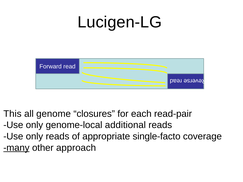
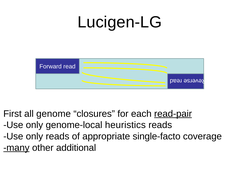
This: This -> First
read-pair underline: none -> present
additional: additional -> heuristics
approach: approach -> additional
